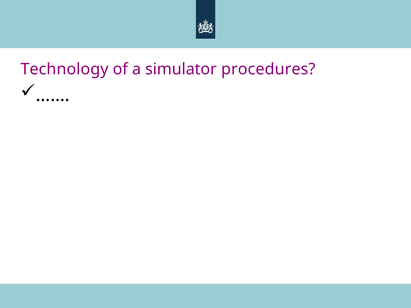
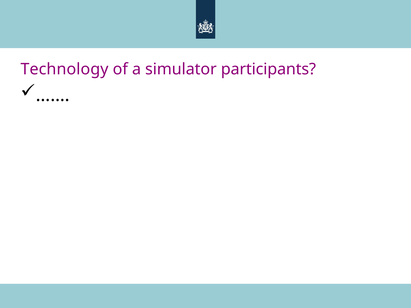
procedures: procedures -> participants
